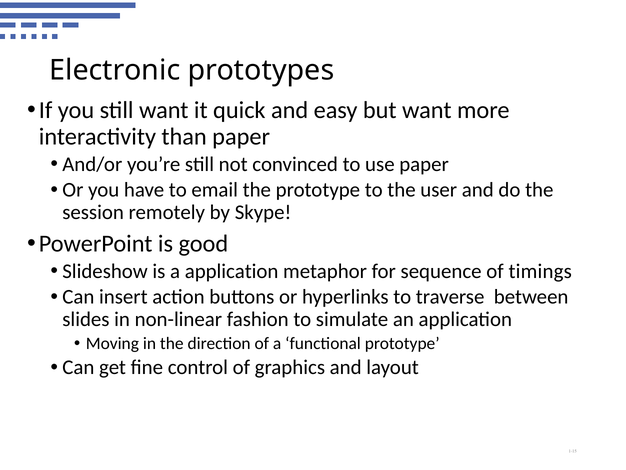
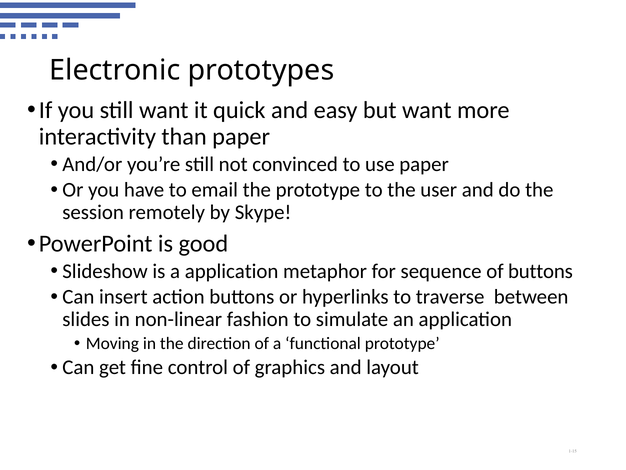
of timings: timings -> buttons
